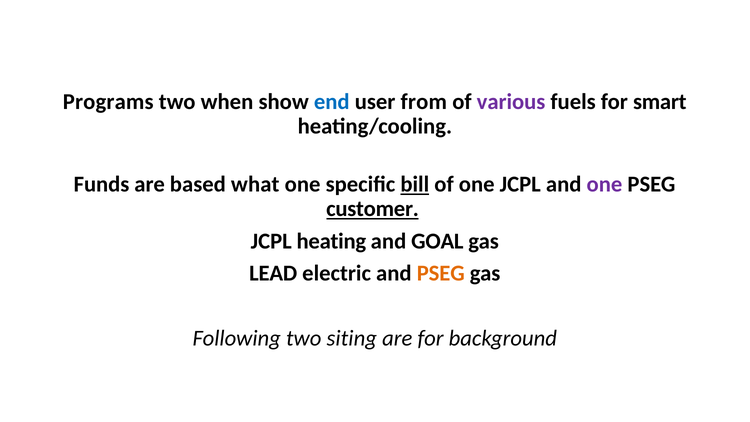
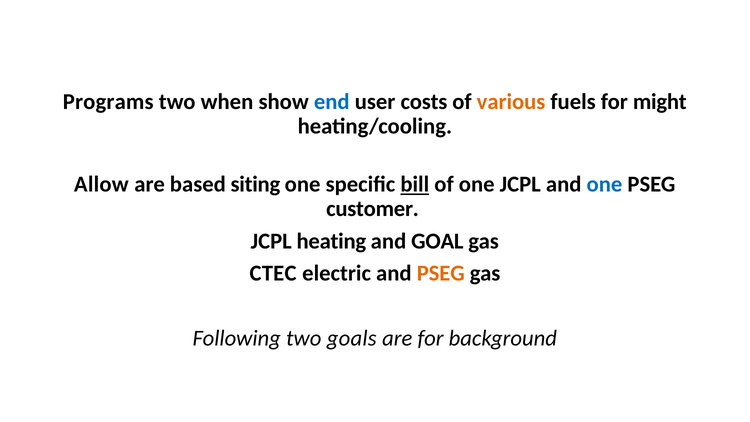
from: from -> costs
various colour: purple -> orange
smart: smart -> might
Funds: Funds -> Allow
what: what -> siting
one at (604, 184) colour: purple -> blue
customer underline: present -> none
LEAD: LEAD -> CTEC
siting: siting -> goals
